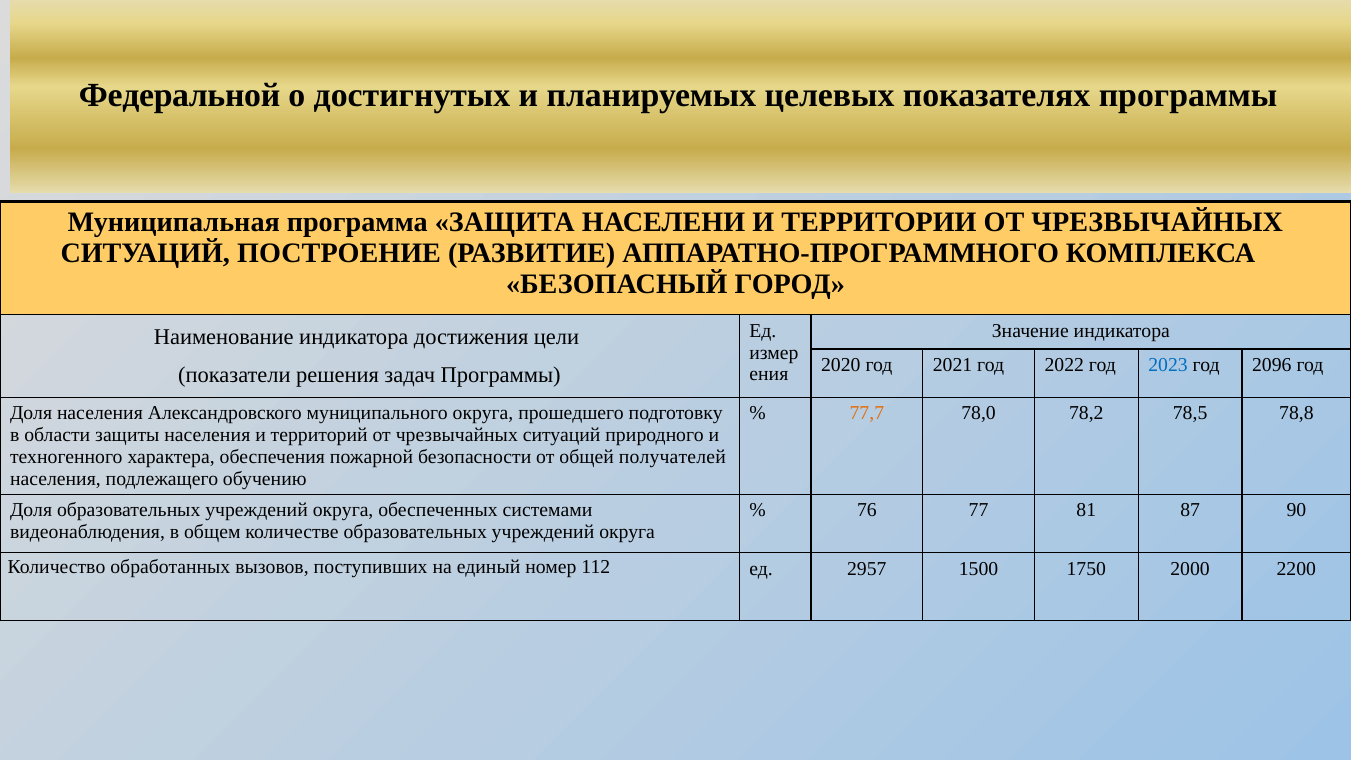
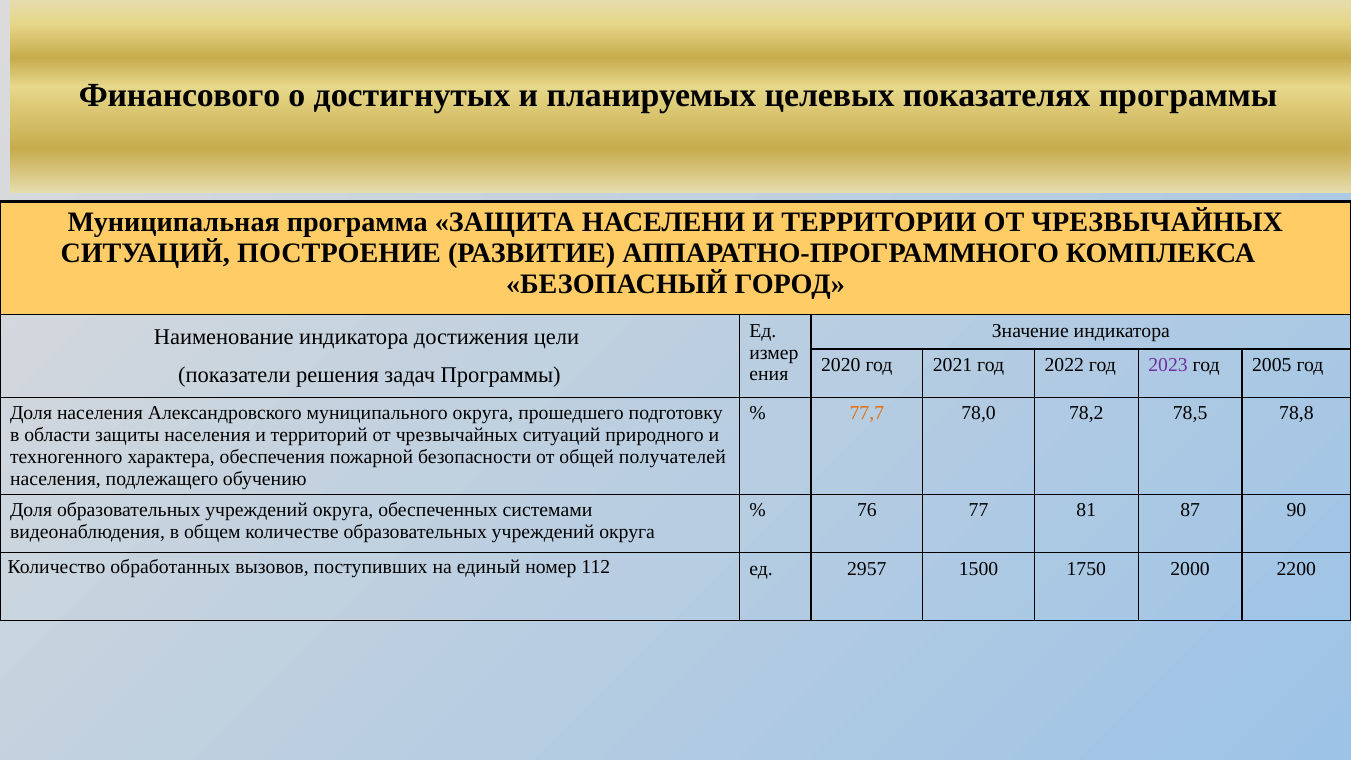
Федеральной: Федеральной -> Финансового
2023 colour: blue -> purple
2096: 2096 -> 2005
